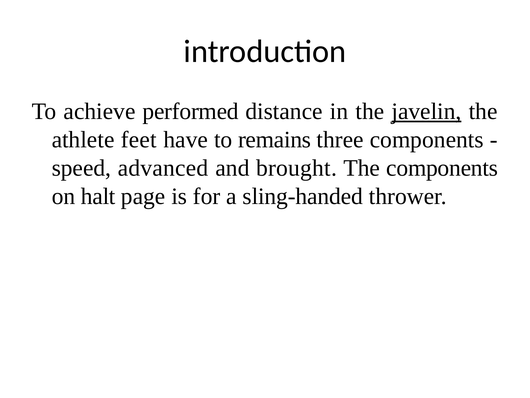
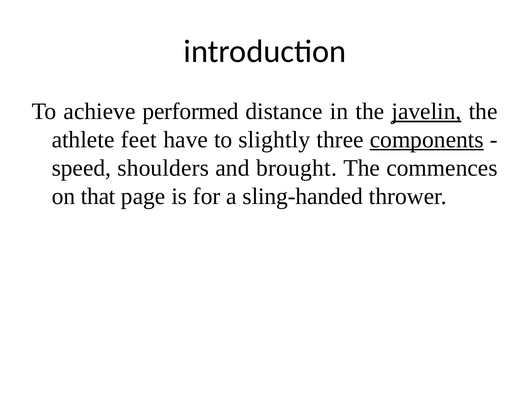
remains: remains -> slightly
components at (427, 139) underline: none -> present
advanced: advanced -> shoulders
The components: components -> commences
halt: halt -> that
